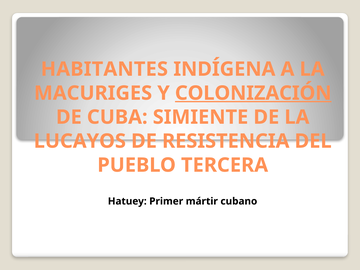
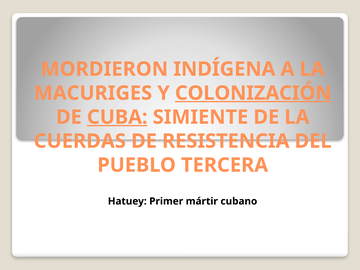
HABITANTES: HABITANTES -> MORDIERON
CUBA underline: none -> present
LUCAYOS: LUCAYOS -> CUERDAS
